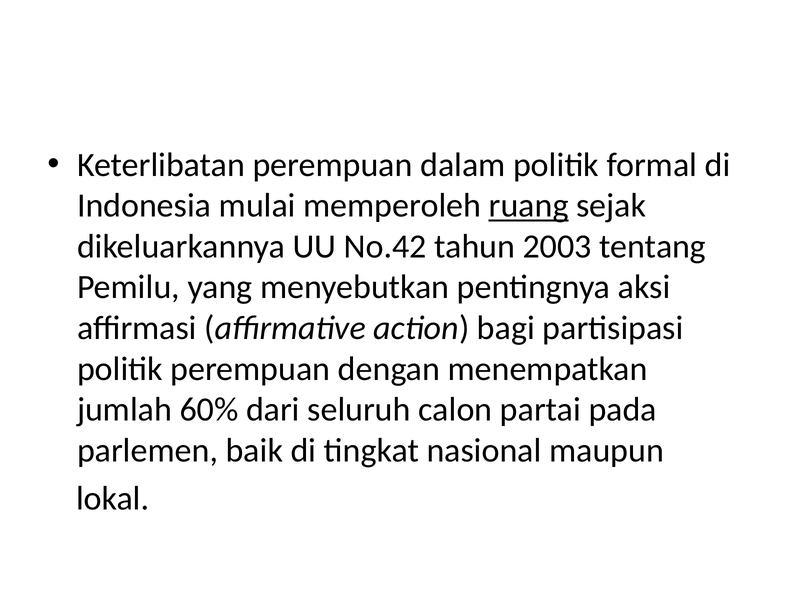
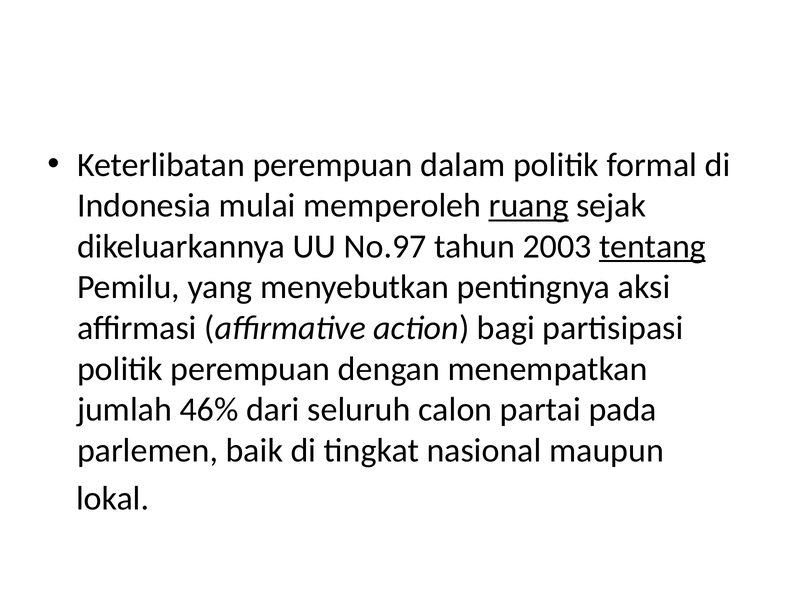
No.42: No.42 -> No.97
tentang underline: none -> present
60%: 60% -> 46%
